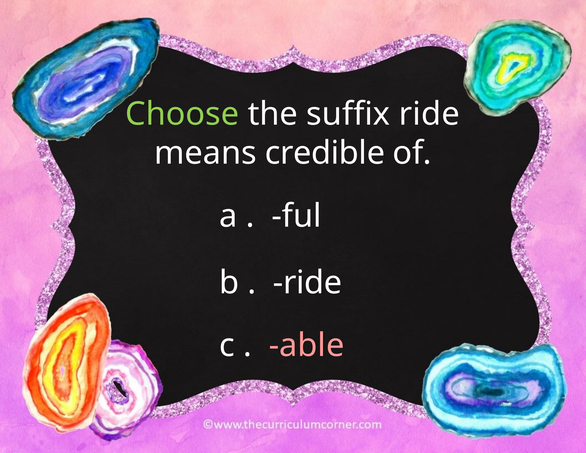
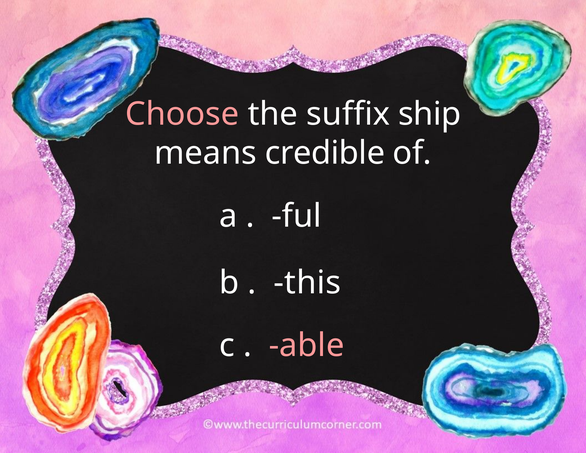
Choose colour: light green -> pink
suffix ride: ride -> ship
ride at (308, 283): ride -> this
